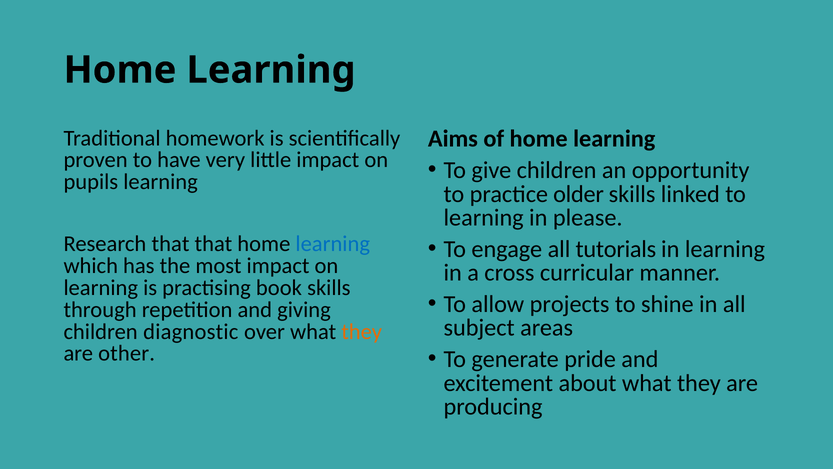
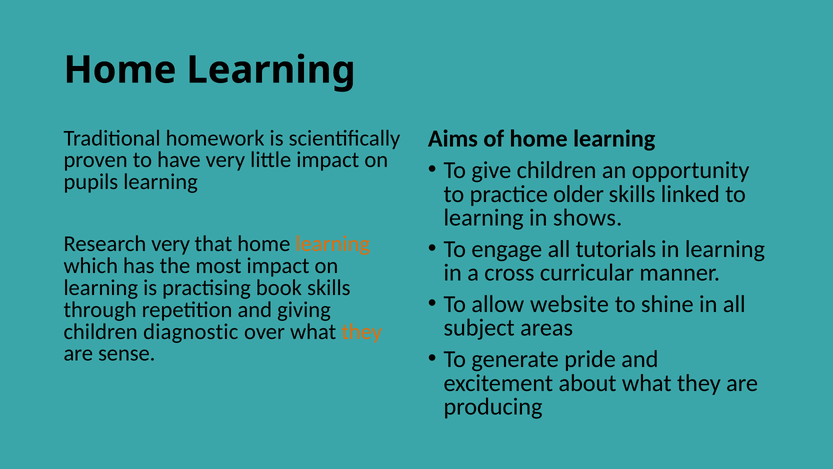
please: please -> shows
Research that: that -> very
learning at (333, 244) colour: blue -> orange
projects: projects -> website
other: other -> sense
